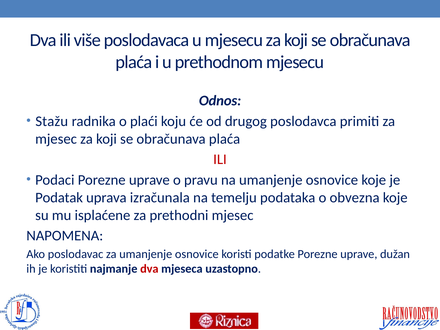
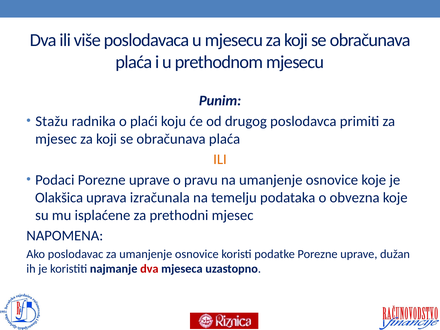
Odnos: Odnos -> Punim
ILI at (220, 159) colour: red -> orange
Podatak: Podatak -> Olakšica
